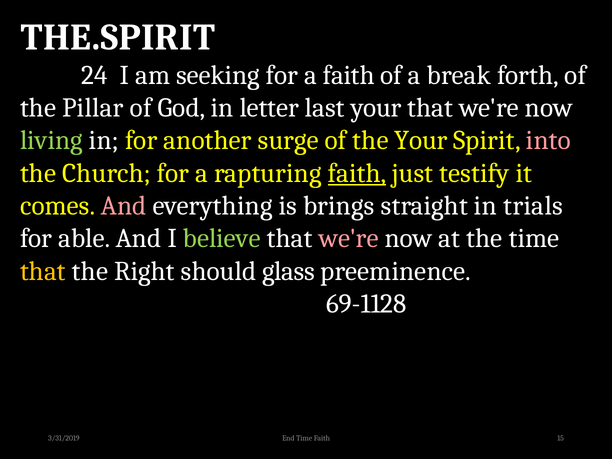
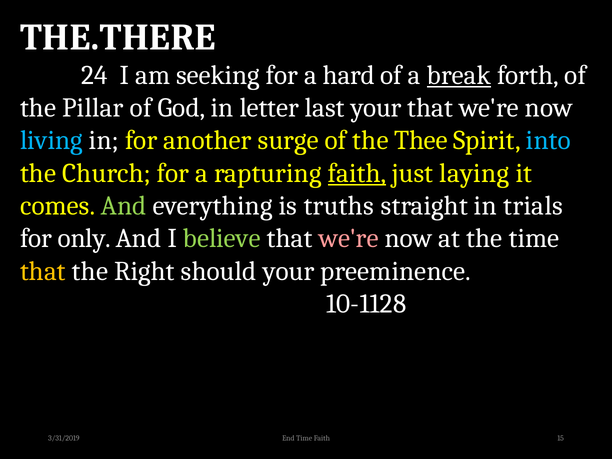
THE.SPIRIT: THE.SPIRIT -> THE.THERE
a faith: faith -> hard
break underline: none -> present
living colour: light green -> light blue
the Your: Your -> Thee
into colour: pink -> light blue
testify: testify -> laying
And at (124, 206) colour: pink -> light green
brings: brings -> truths
able: able -> only
should glass: glass -> your
69-1128: 69-1128 -> 10-1128
